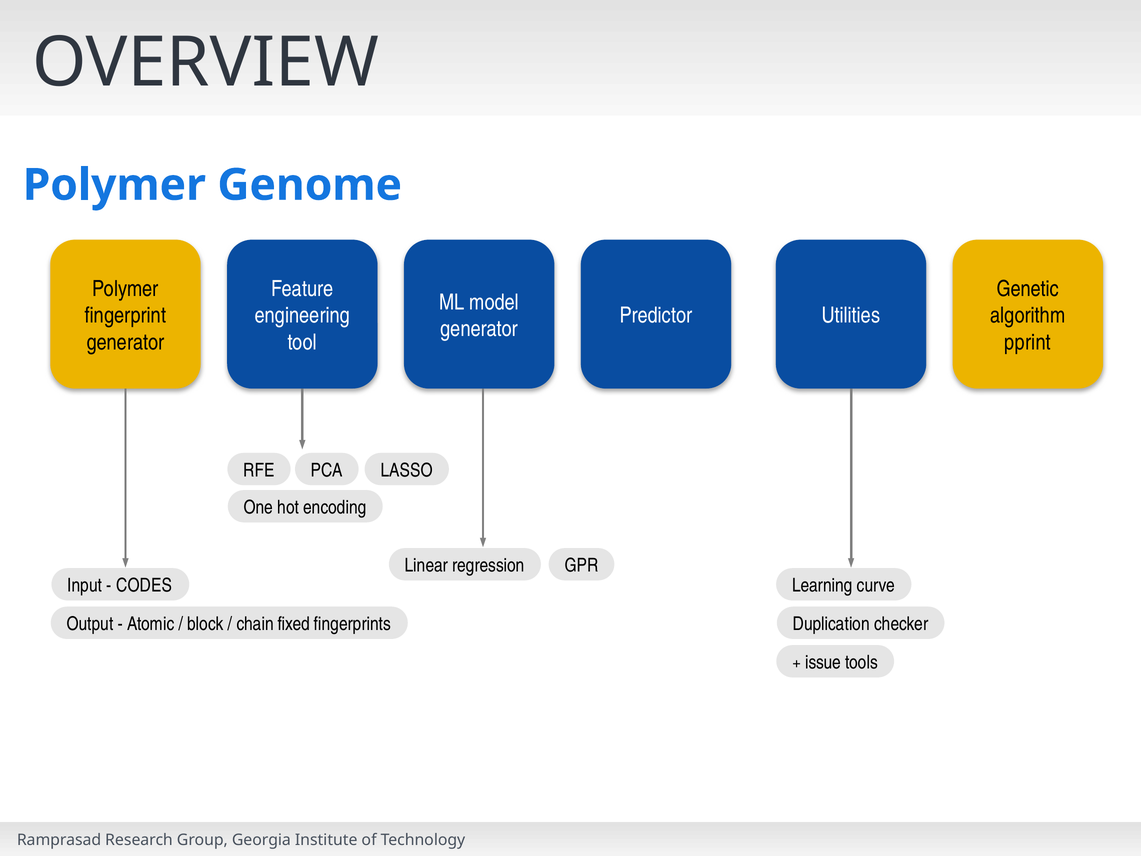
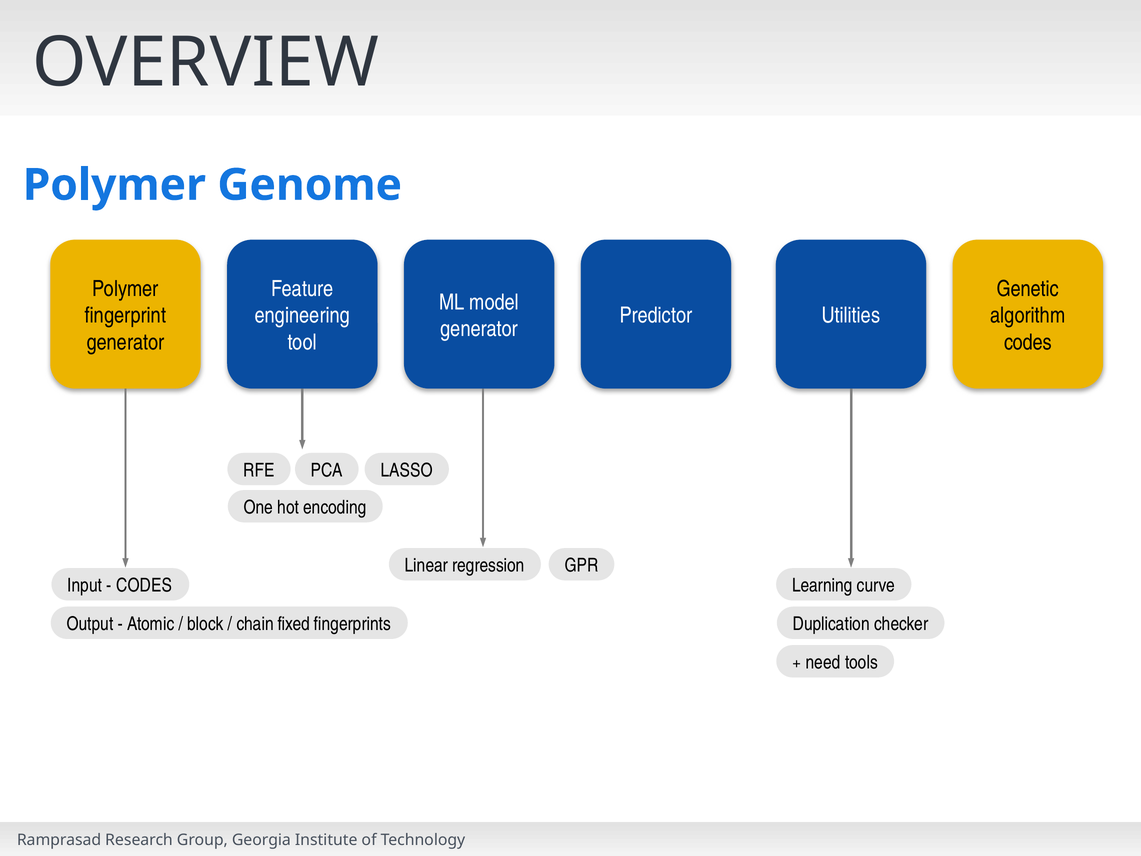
pprint at (1028, 342): pprint -> codes
issue: issue -> need
